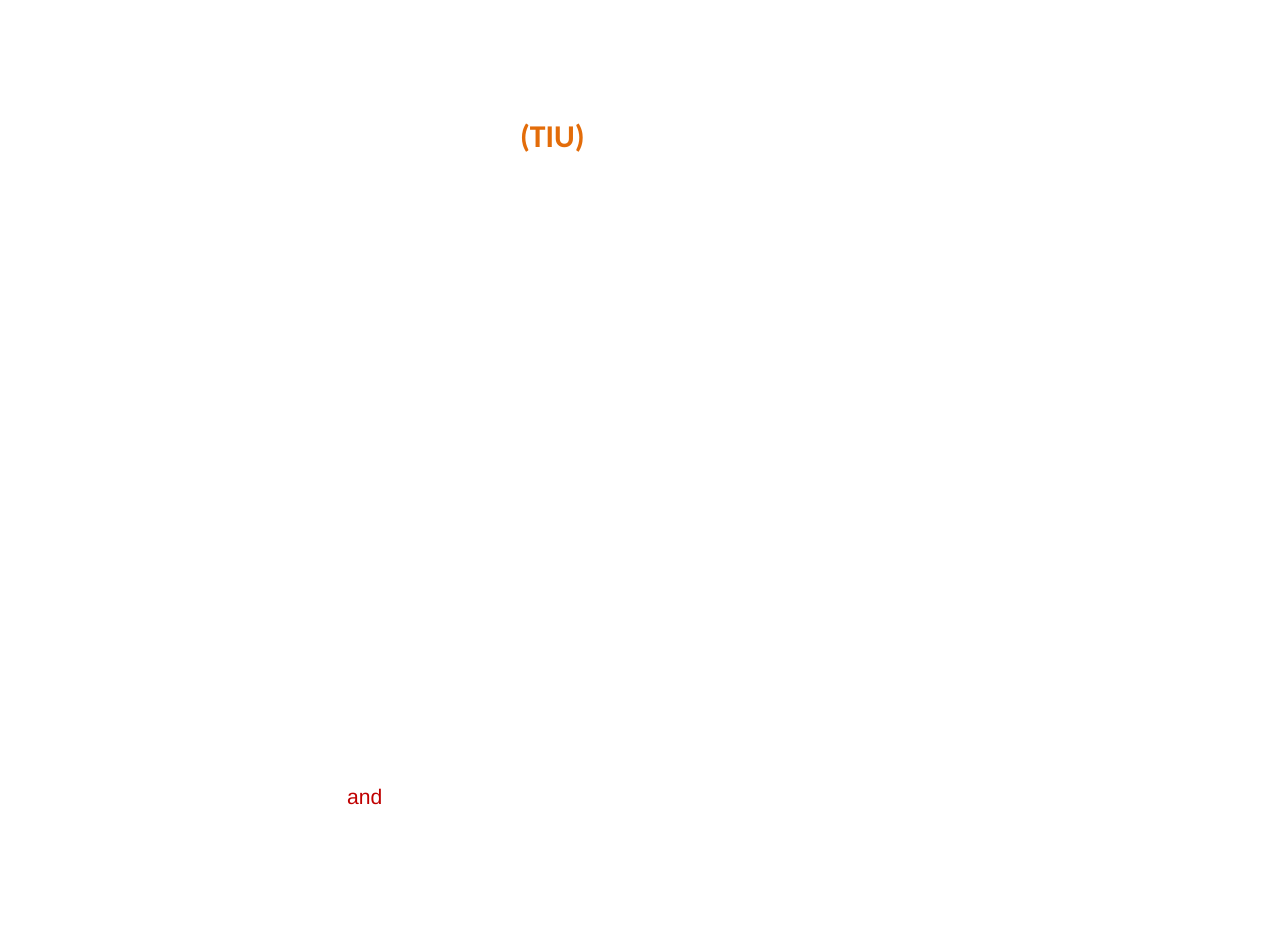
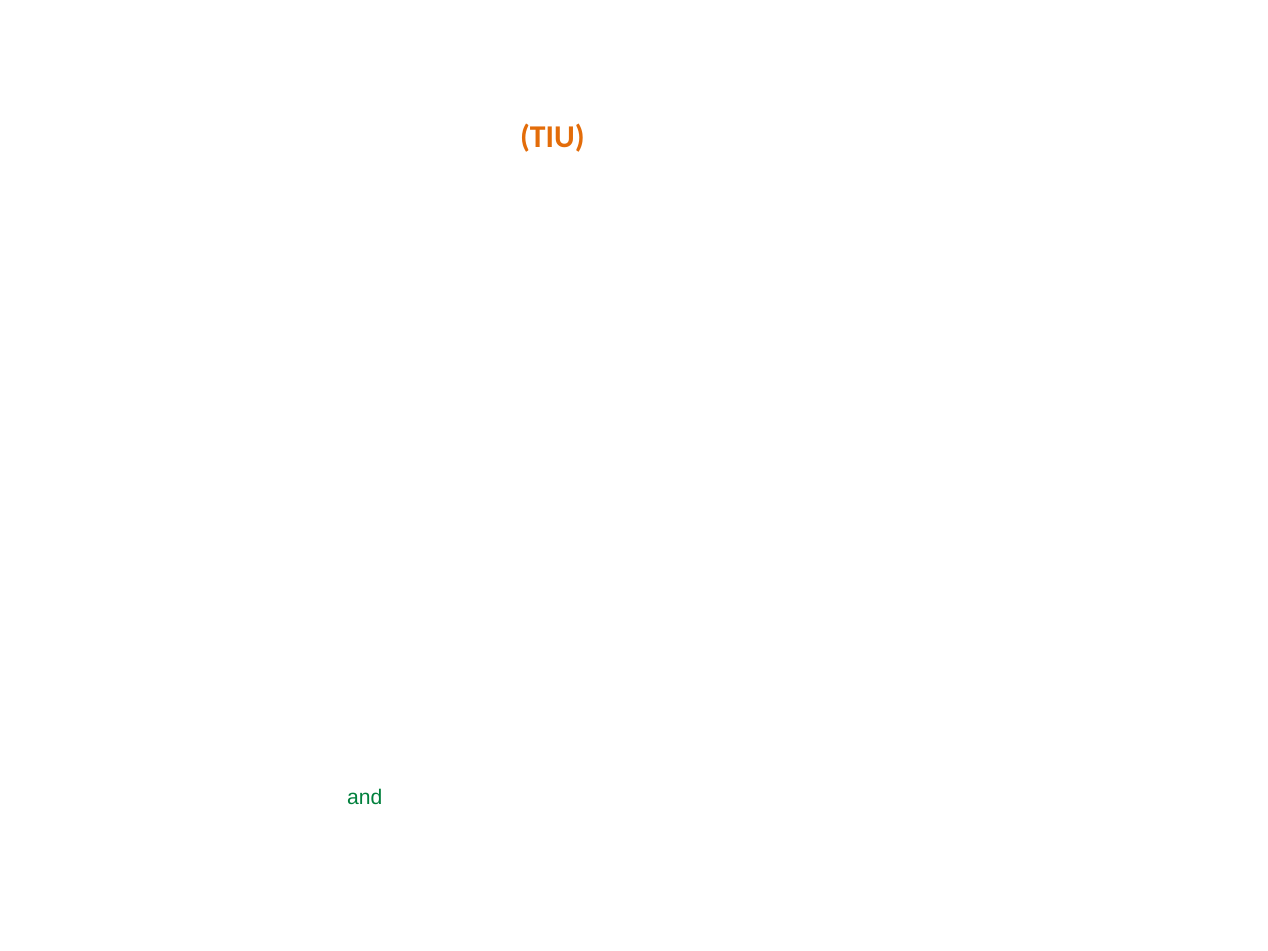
and at (365, 798) colour: red -> green
